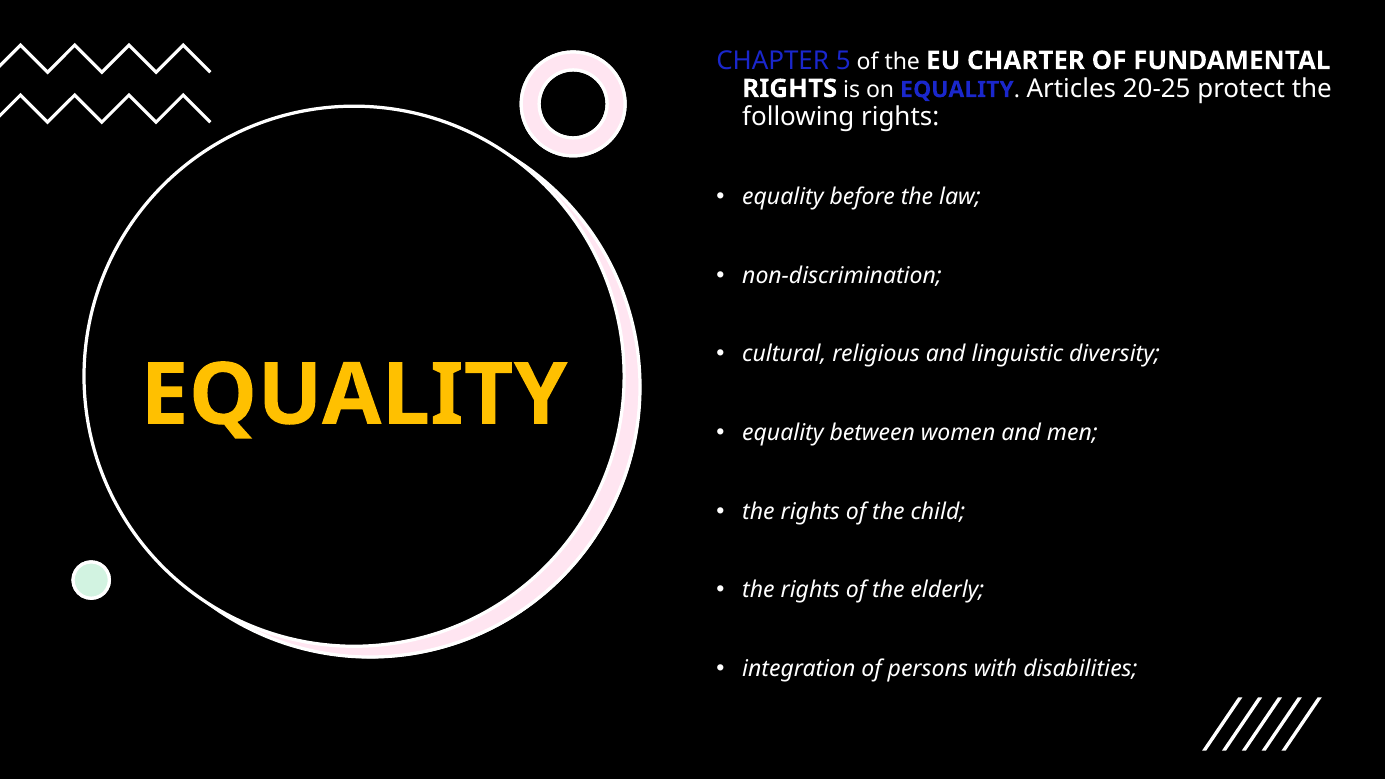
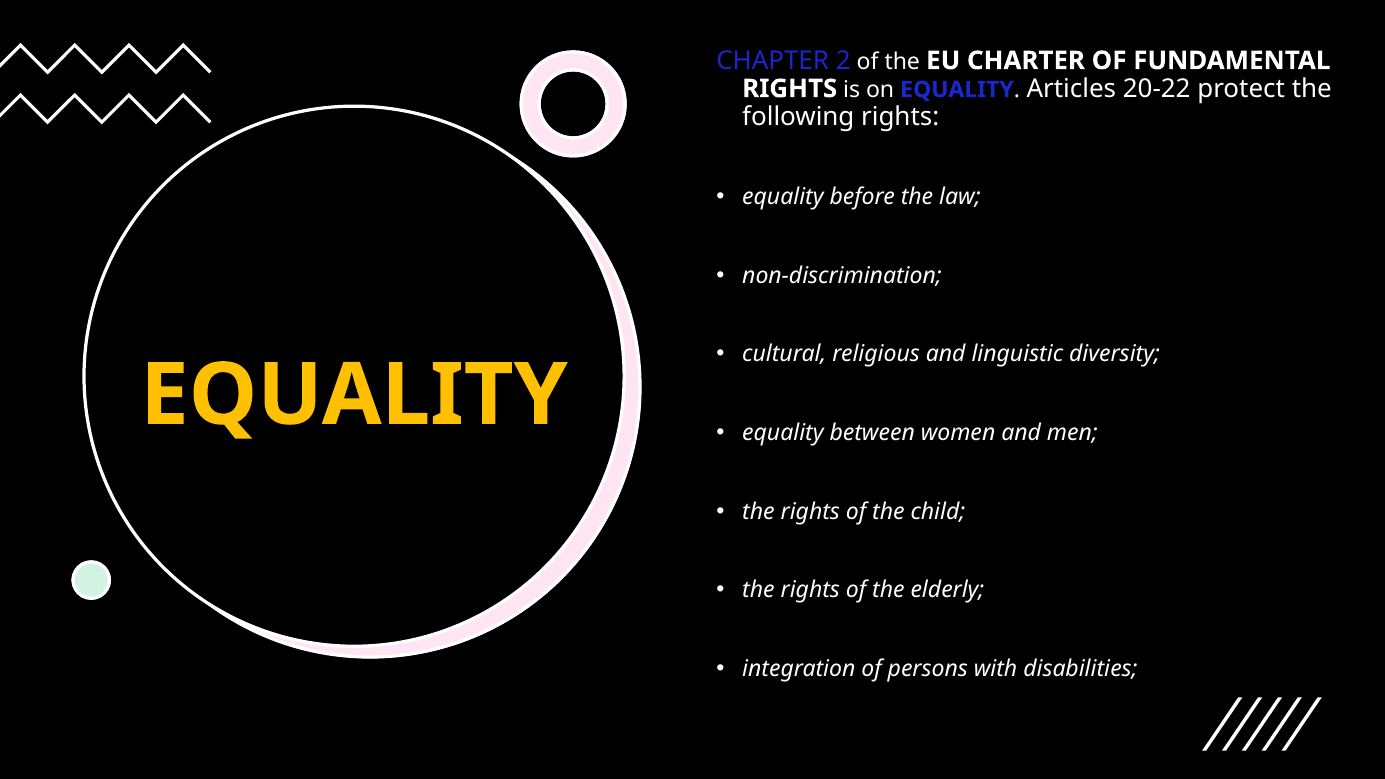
5: 5 -> 2
20-25: 20-25 -> 20-22
